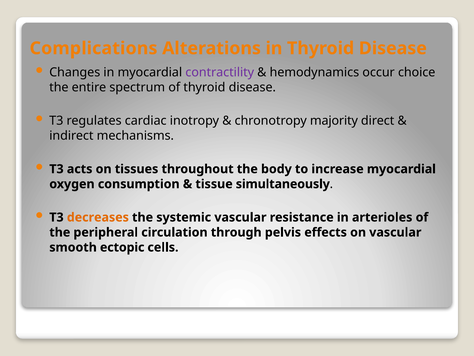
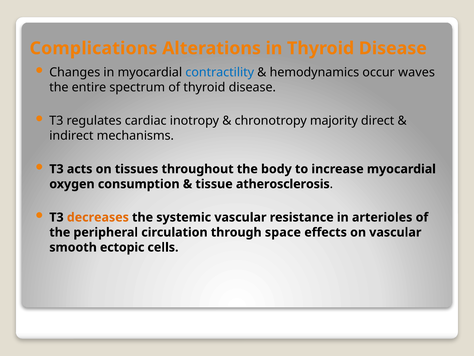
contractility colour: purple -> blue
choice: choice -> waves
simultaneously: simultaneously -> atherosclerosis
pelvis: pelvis -> space
